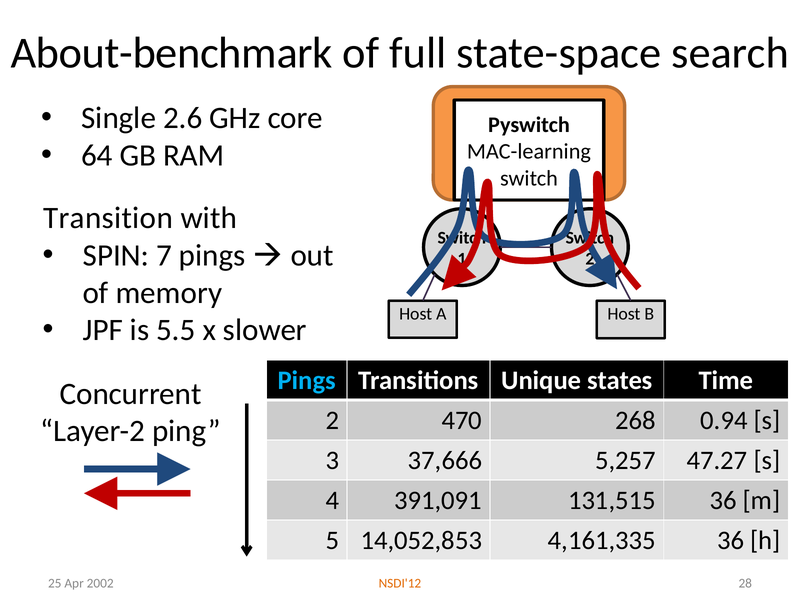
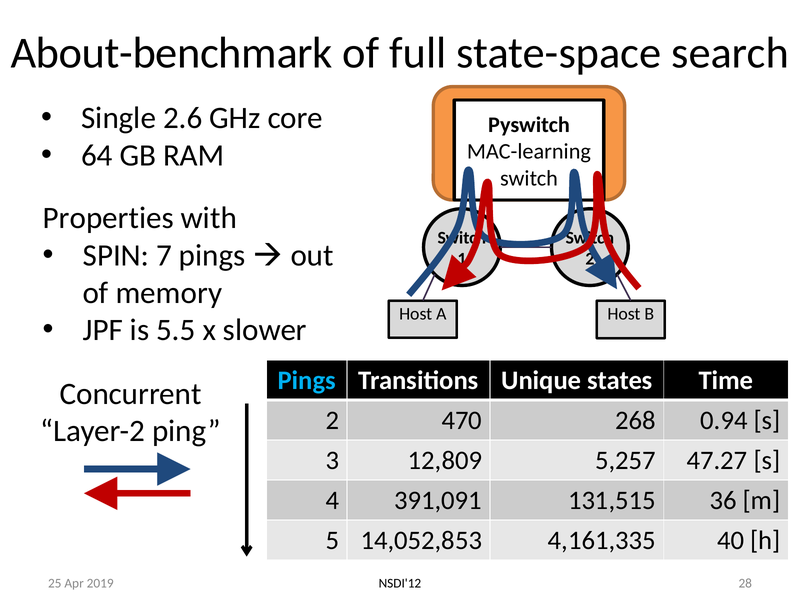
Transition: Transition -> Properties
37,666: 37,666 -> 12,809
4,161,335 36: 36 -> 40
NSDI'12 colour: orange -> black
2002: 2002 -> 2019
